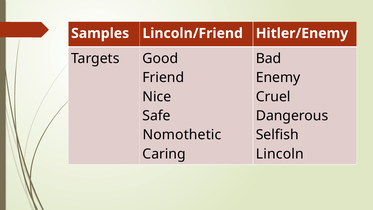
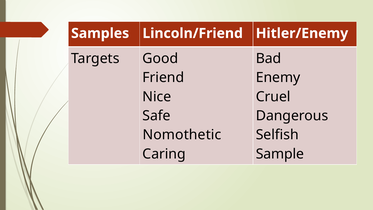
Lincoln: Lincoln -> Sample
